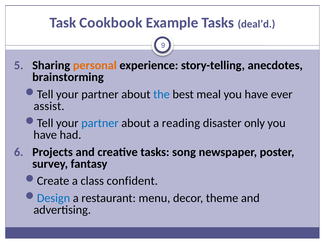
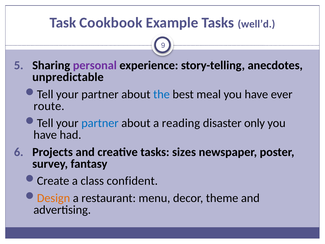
deal’d: deal’d -> well’d
personal colour: orange -> purple
brainstorming: brainstorming -> unpredictable
assist: assist -> route
song: song -> sizes
Design colour: blue -> orange
